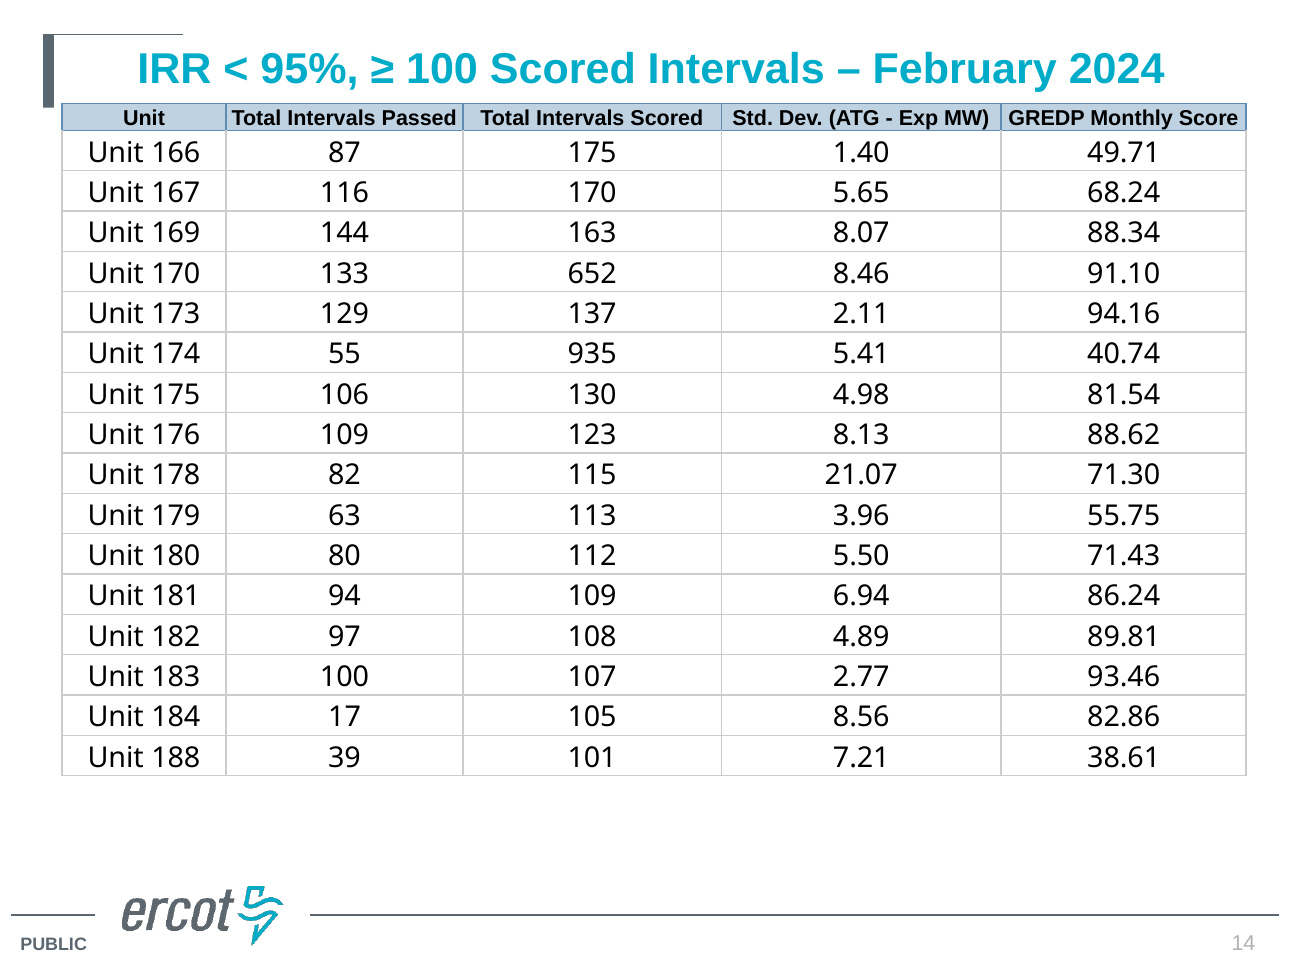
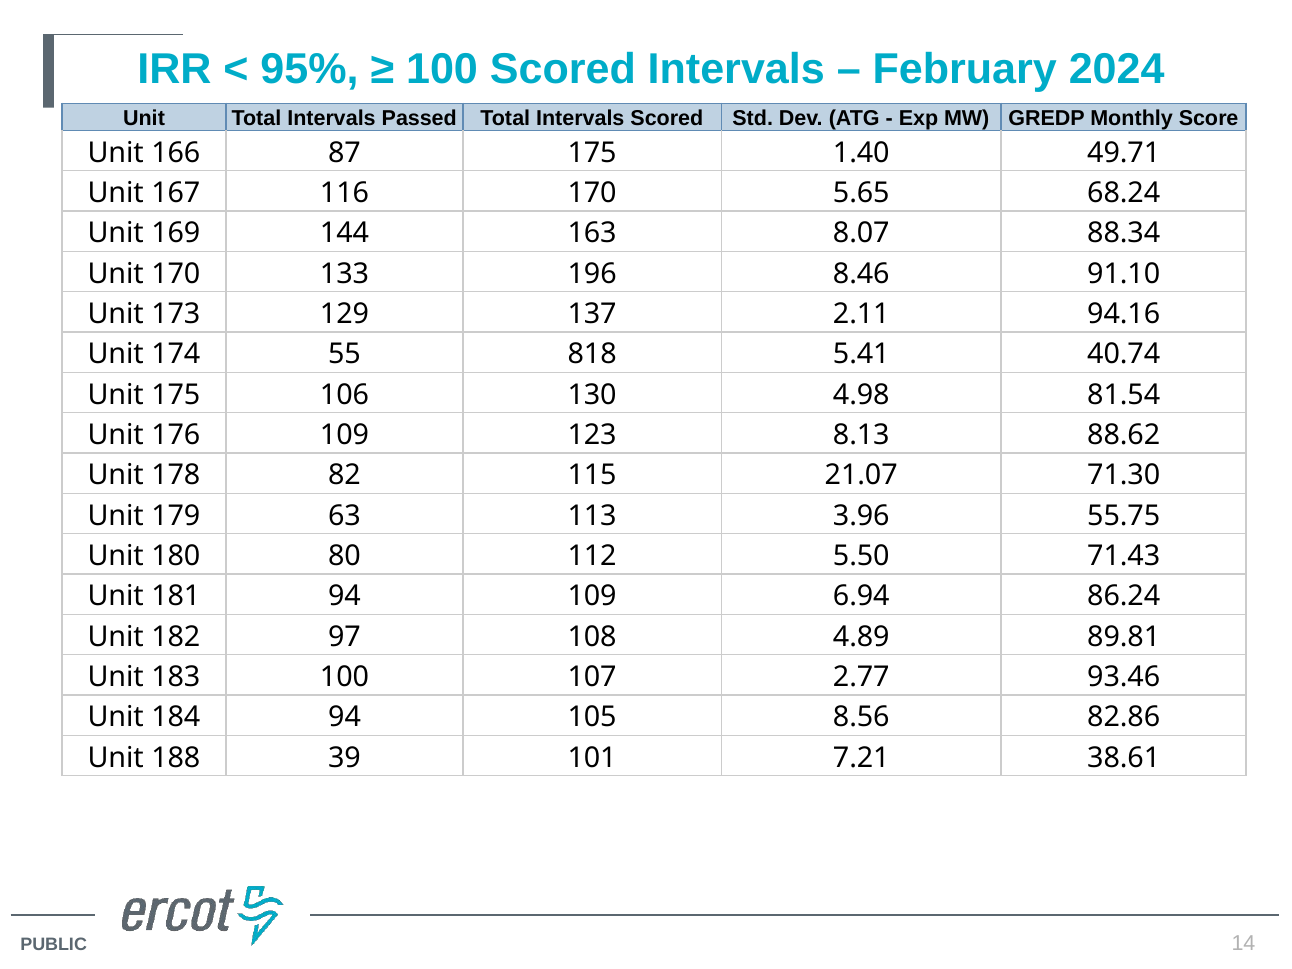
652: 652 -> 196
935: 935 -> 818
184 17: 17 -> 94
